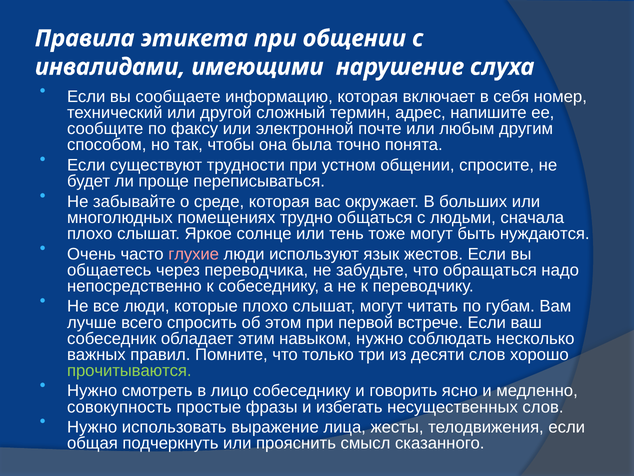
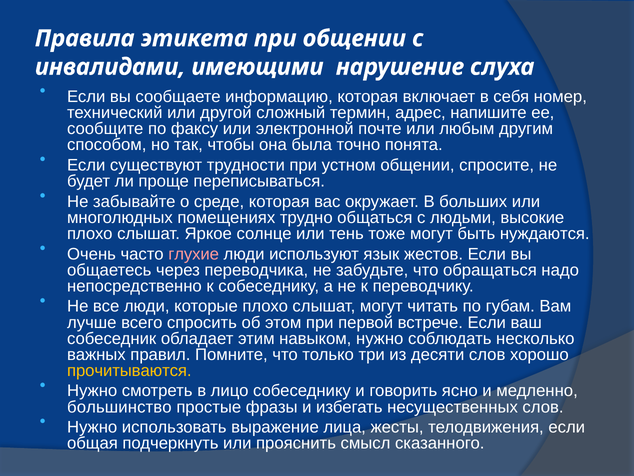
сначала: сначала -> высокие
прочитываются colour: light green -> yellow
совокупность: совокупность -> большинство
